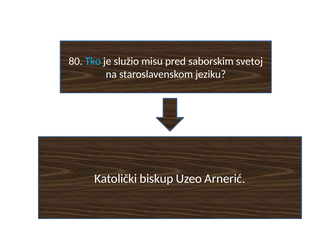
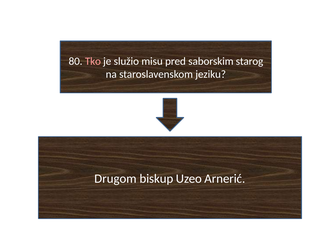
Tko colour: light blue -> pink
svetoj: svetoj -> starog
Katolički: Katolički -> Drugom
